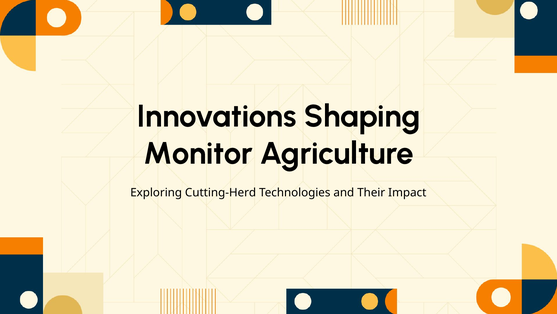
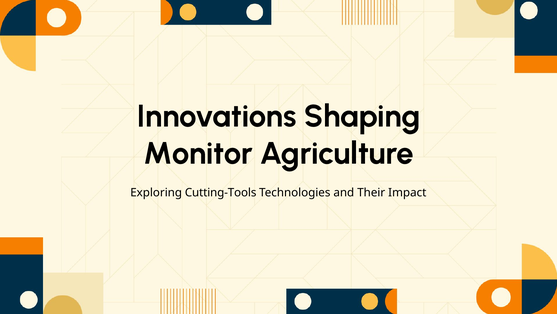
Cutting-Herd: Cutting-Herd -> Cutting-Tools
